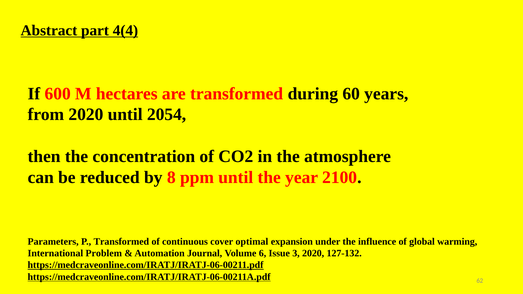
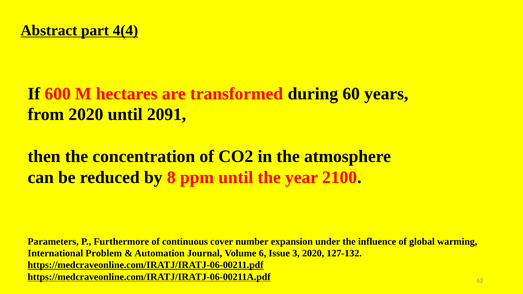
2054: 2054 -> 2091
P Transformed: Transformed -> Furthermore
optimal: optimal -> number
